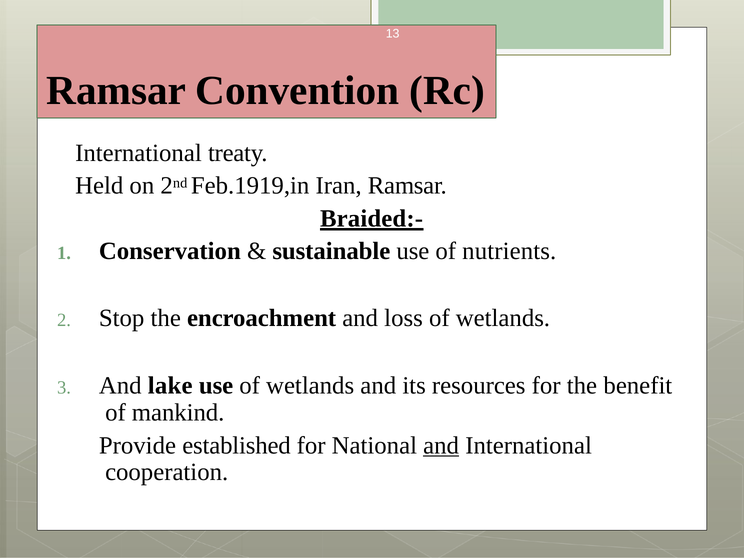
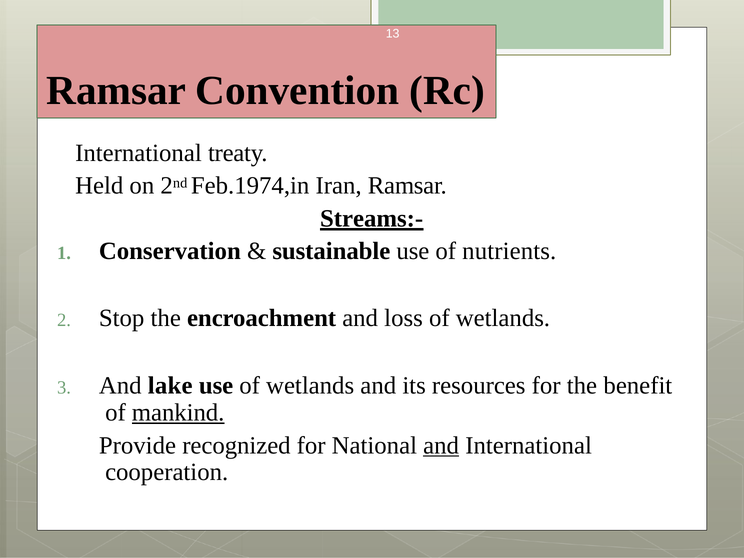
Feb.1919,in: Feb.1919,in -> Feb.1974,in
Braided:-: Braided:- -> Streams:-
mankind underline: none -> present
established: established -> recognized
